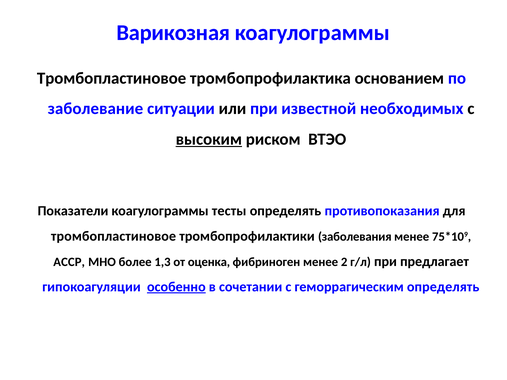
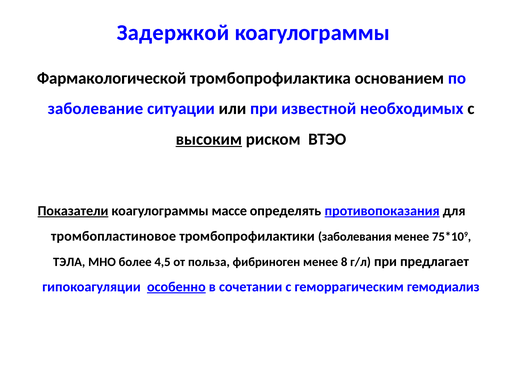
Варикозная: Варикозная -> Задержкой
Тромбопластиновое at (112, 78): Тромбопластиновое -> Фармакологической
Показатели underline: none -> present
тесты: тесты -> массе
противопоказания underline: none -> present
АССР: АССР -> ТЭЛА
1,3: 1,3 -> 4,5
оценка: оценка -> польза
2: 2 -> 8
геморрагическим определять: определять -> гемодиализ
